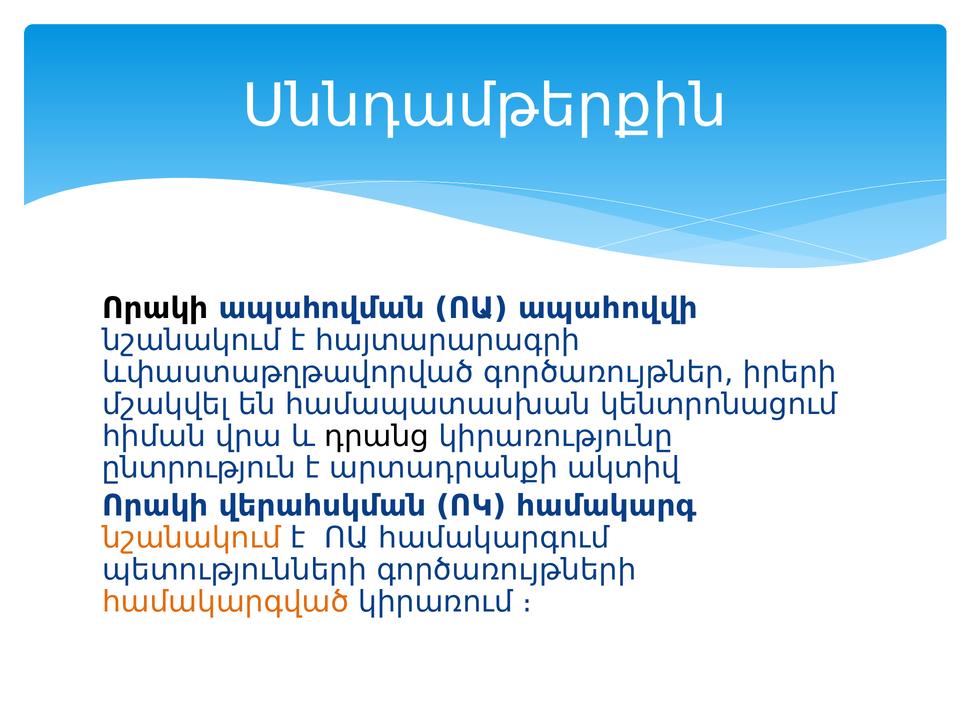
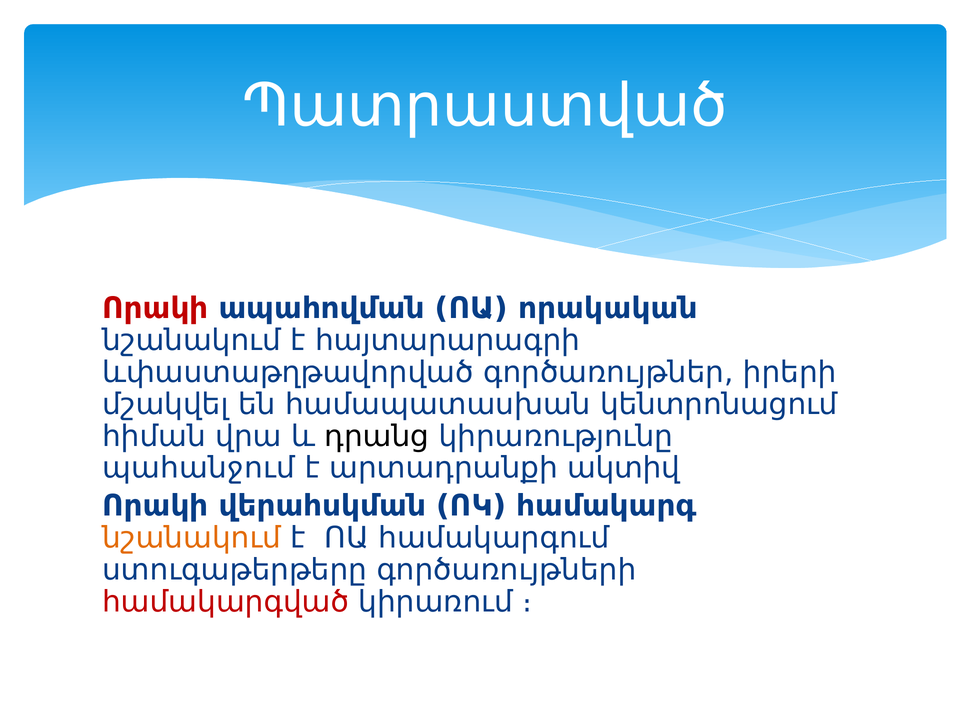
Սննդամթերքին: Սննդամթերքին -> Պատրաստված
Որակի at (155, 309) colour: black -> red
ապահովվի: ապահովվի -> որակական
ընտրություն: ընտրություն -> պահանջում
պետությունների: պետությունների -> ստուգաթերթերը
համակարգված colour: orange -> red
